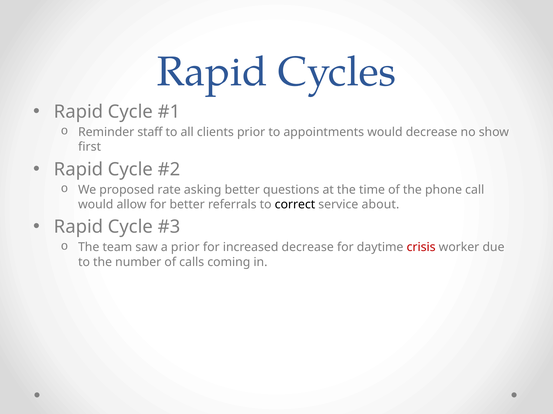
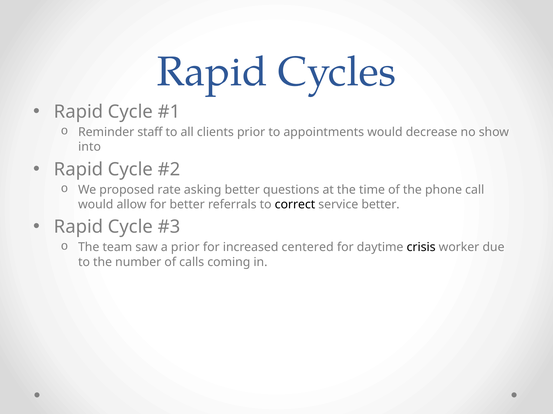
first: first -> into
service about: about -> better
increased decrease: decrease -> centered
crisis colour: red -> black
